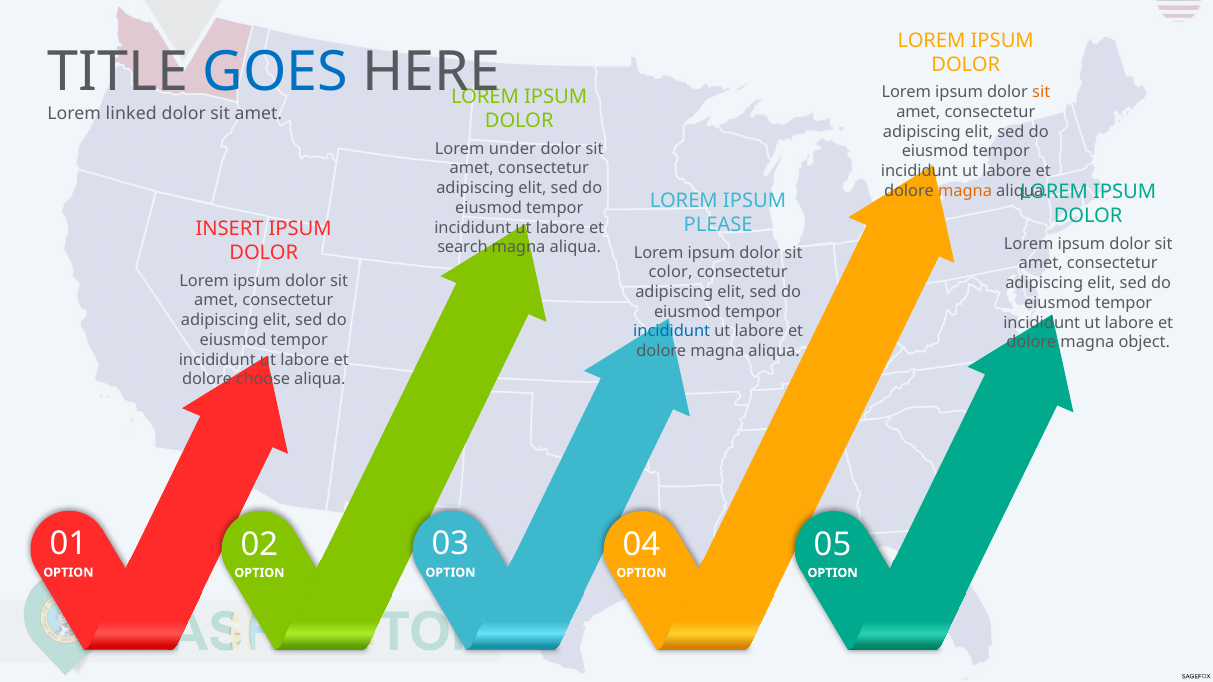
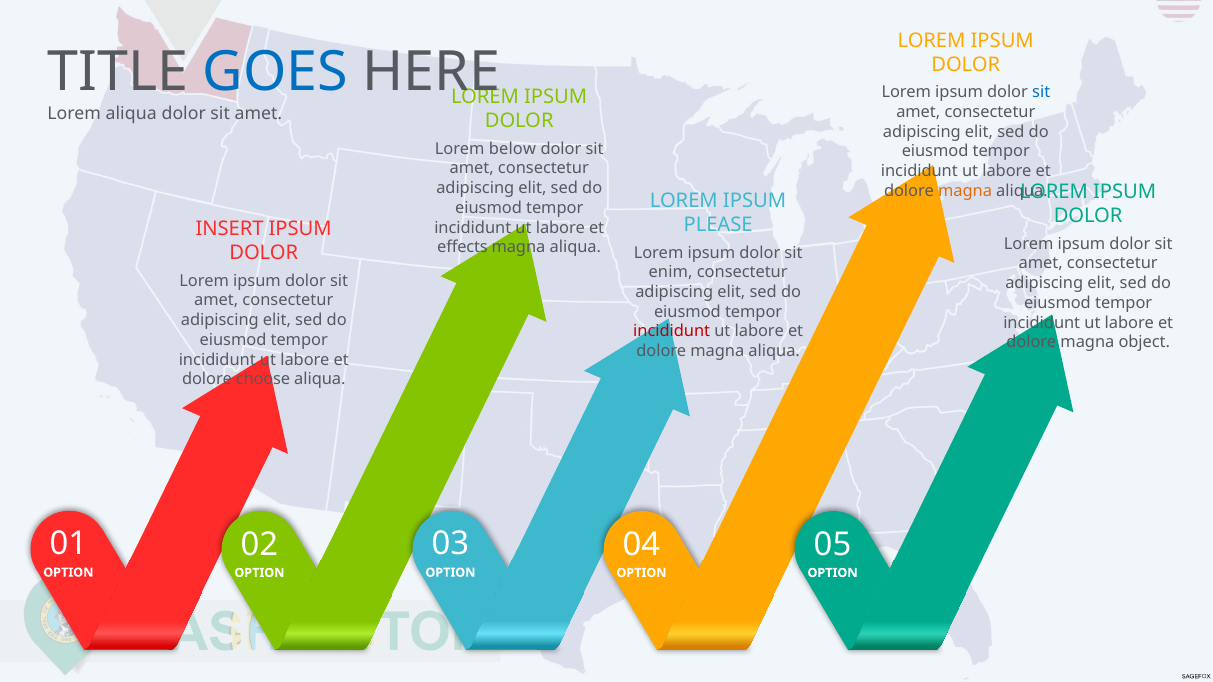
sit at (1041, 92) colour: orange -> blue
Lorem linked: linked -> aliqua
under: under -> below
search: search -> effects
color: color -> enim
incididunt at (672, 332) colour: blue -> red
